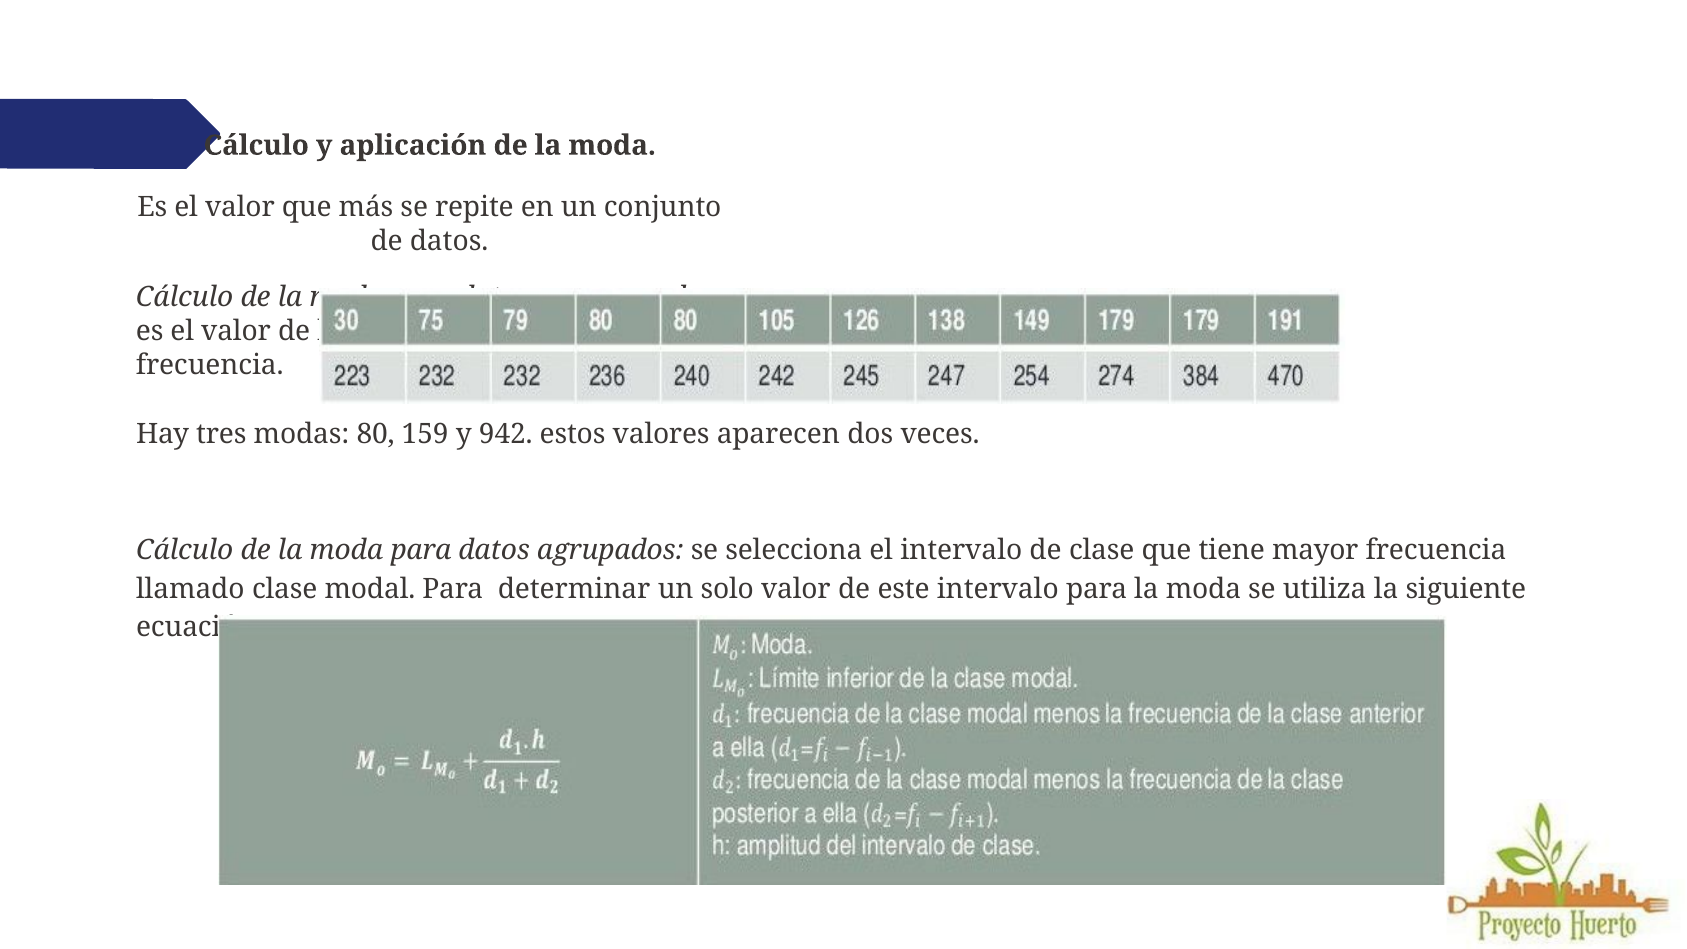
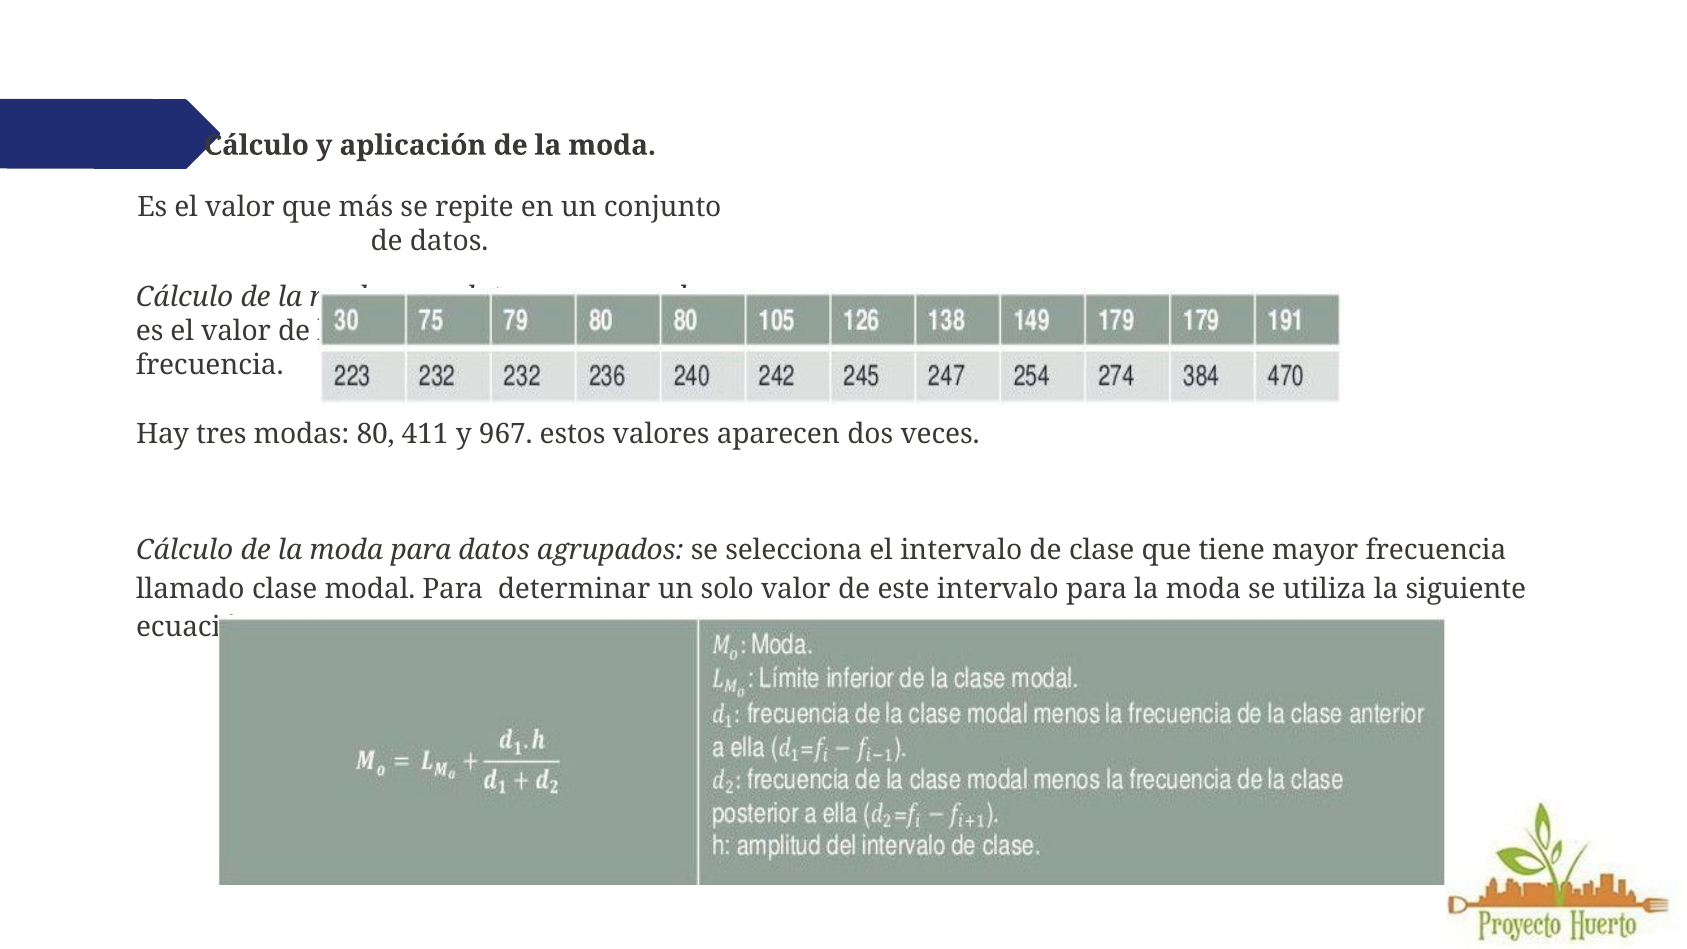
159: 159 -> 411
942: 942 -> 967
